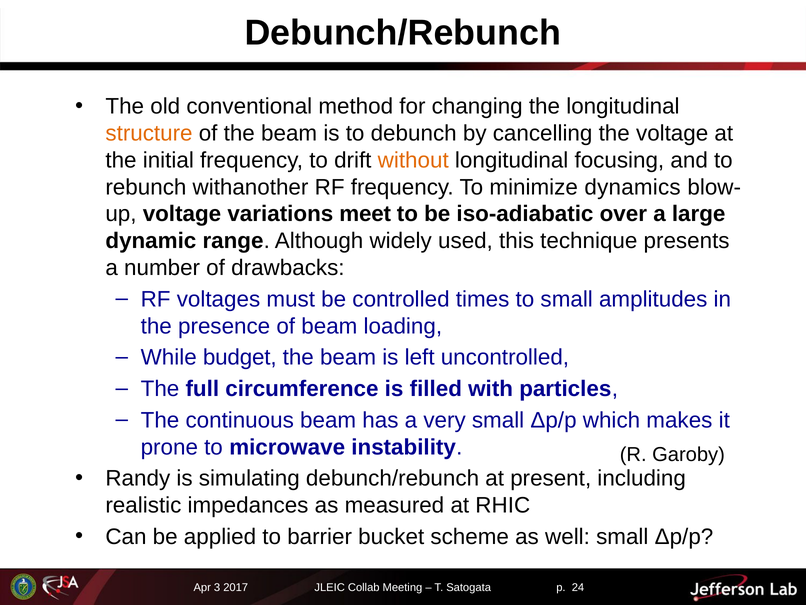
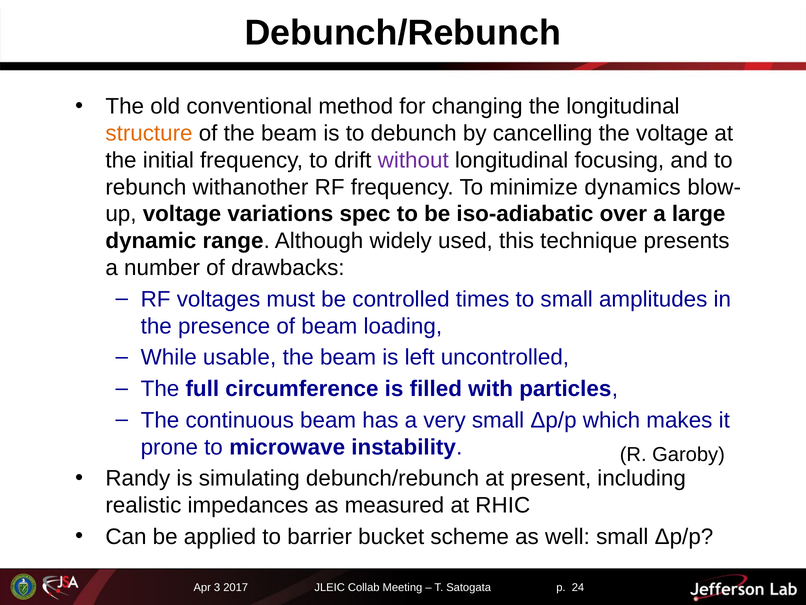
without colour: orange -> purple
meet: meet -> spec
budget: budget -> usable
